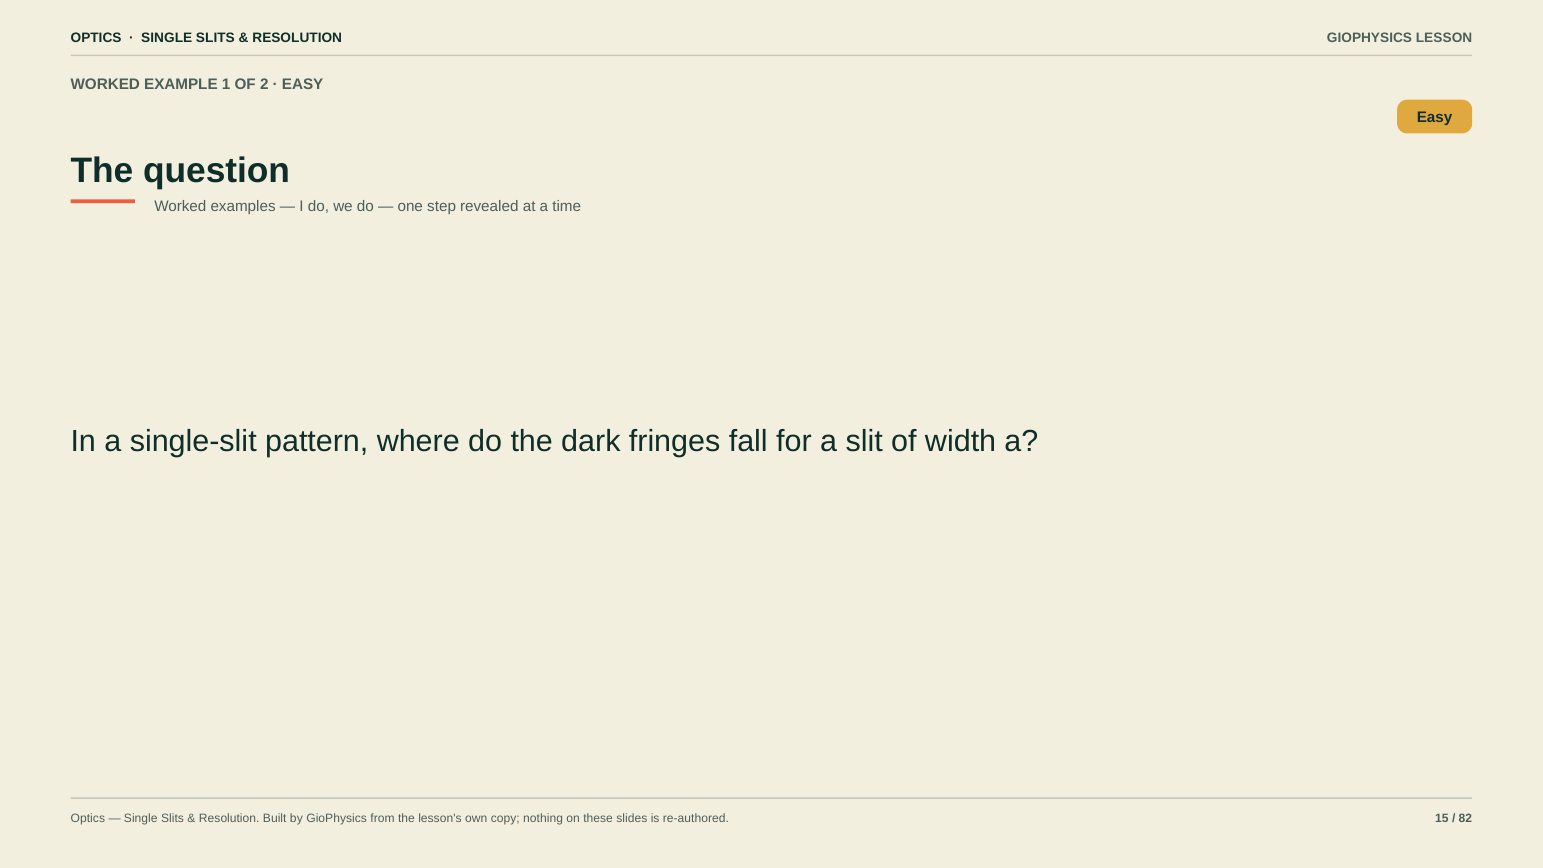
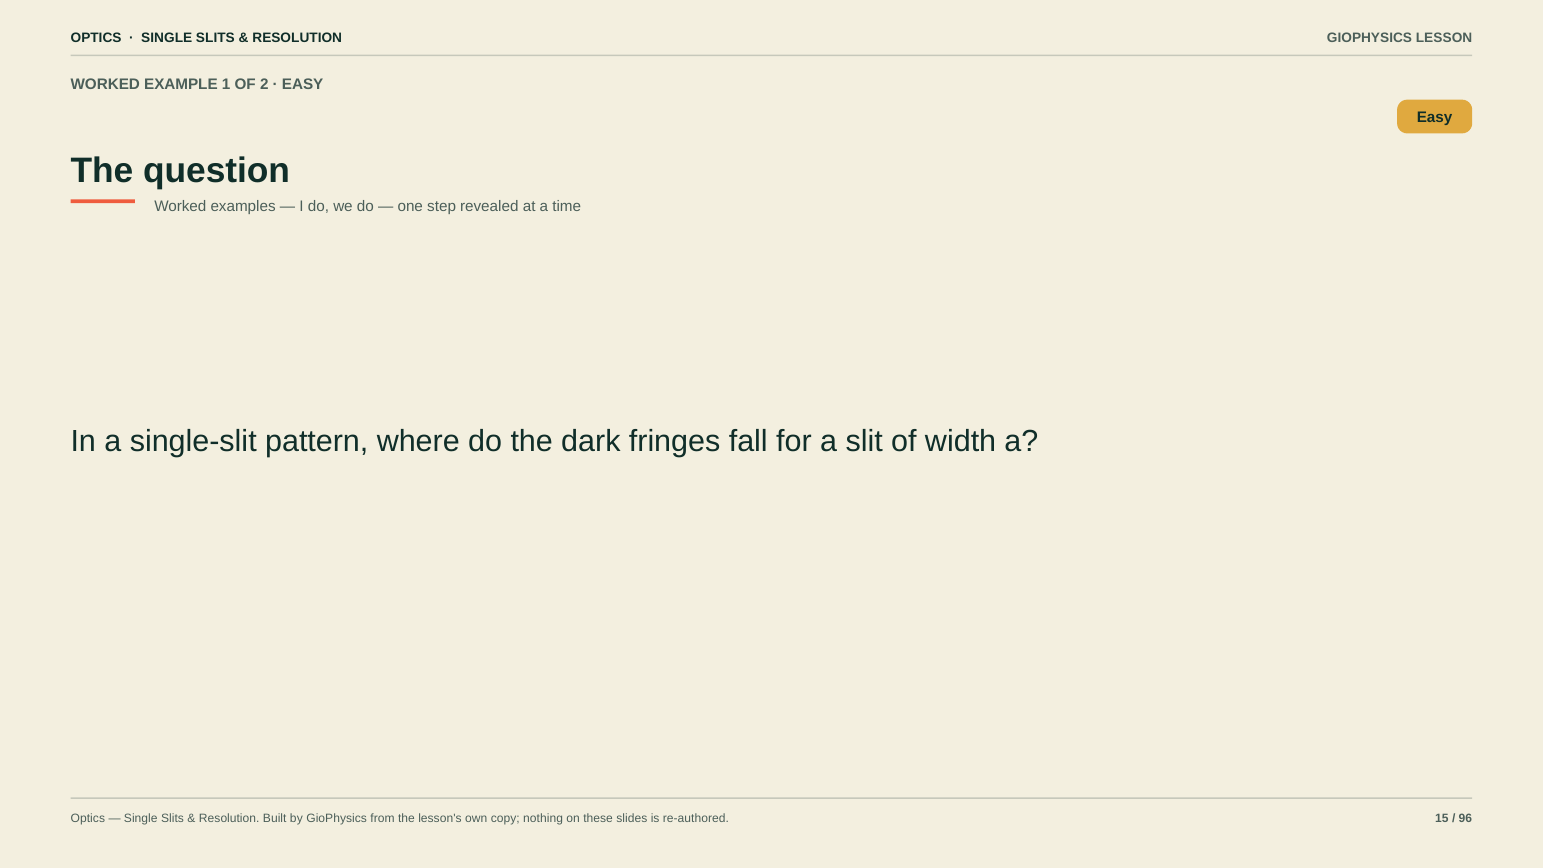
82: 82 -> 96
